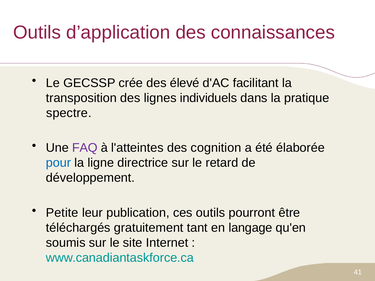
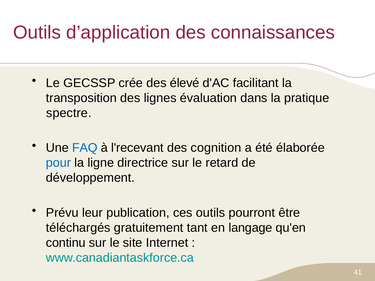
individuels: individuels -> évaluation
FAQ colour: purple -> blue
l'atteintes: l'atteintes -> l'recevant
Petite: Petite -> Prévu
soumis: soumis -> continu
